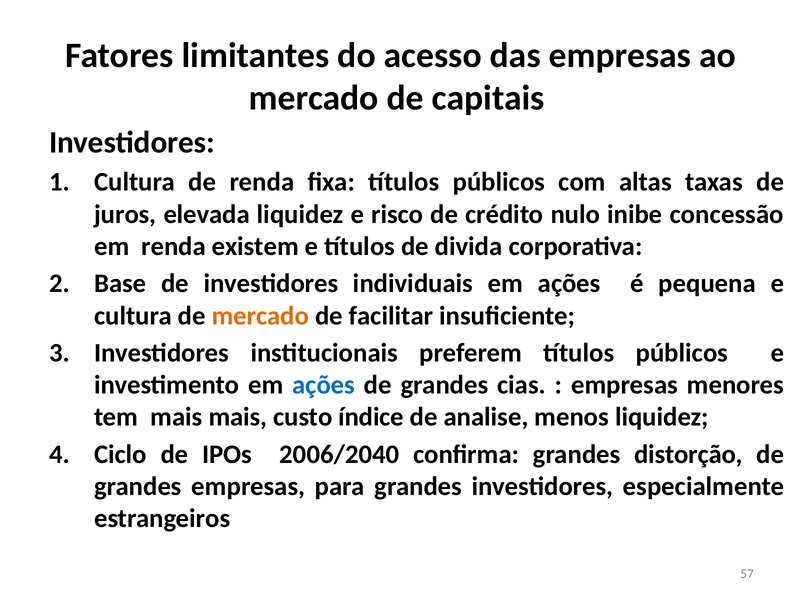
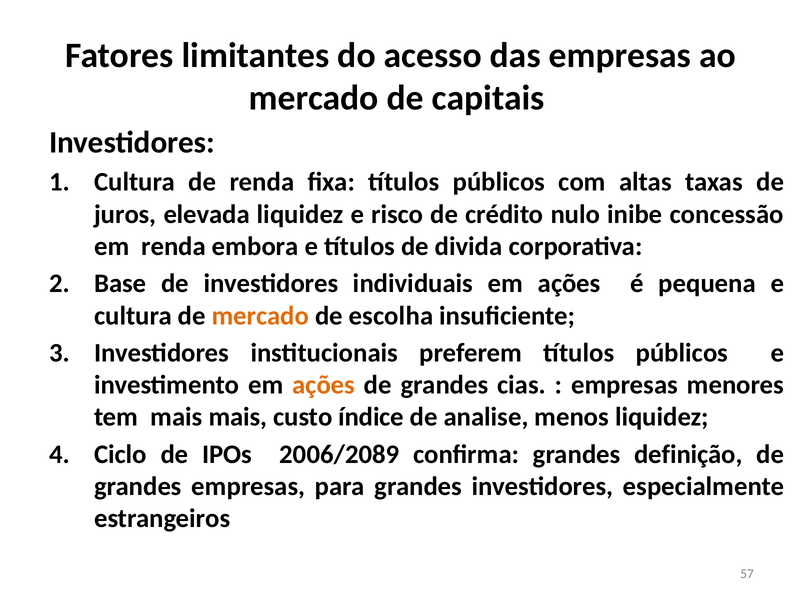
existem: existem -> embora
facilitar: facilitar -> escolha
ações at (324, 385) colour: blue -> orange
2006/2040: 2006/2040 -> 2006/2089
distorção: distorção -> definição
